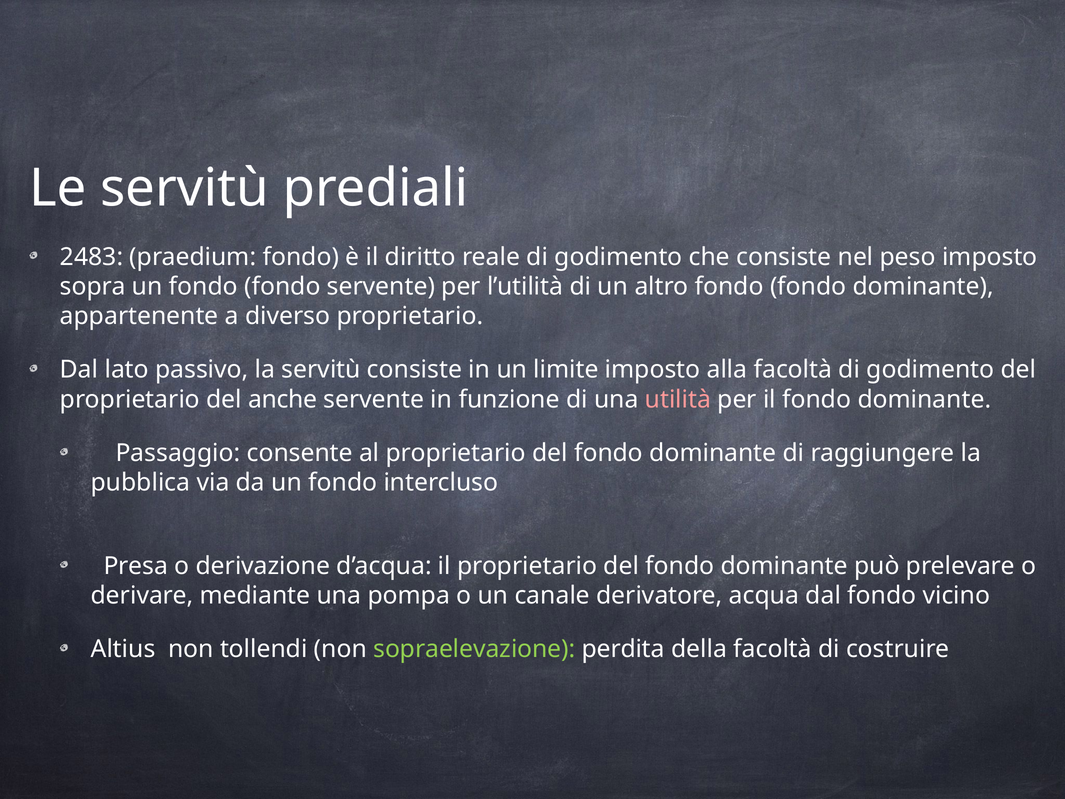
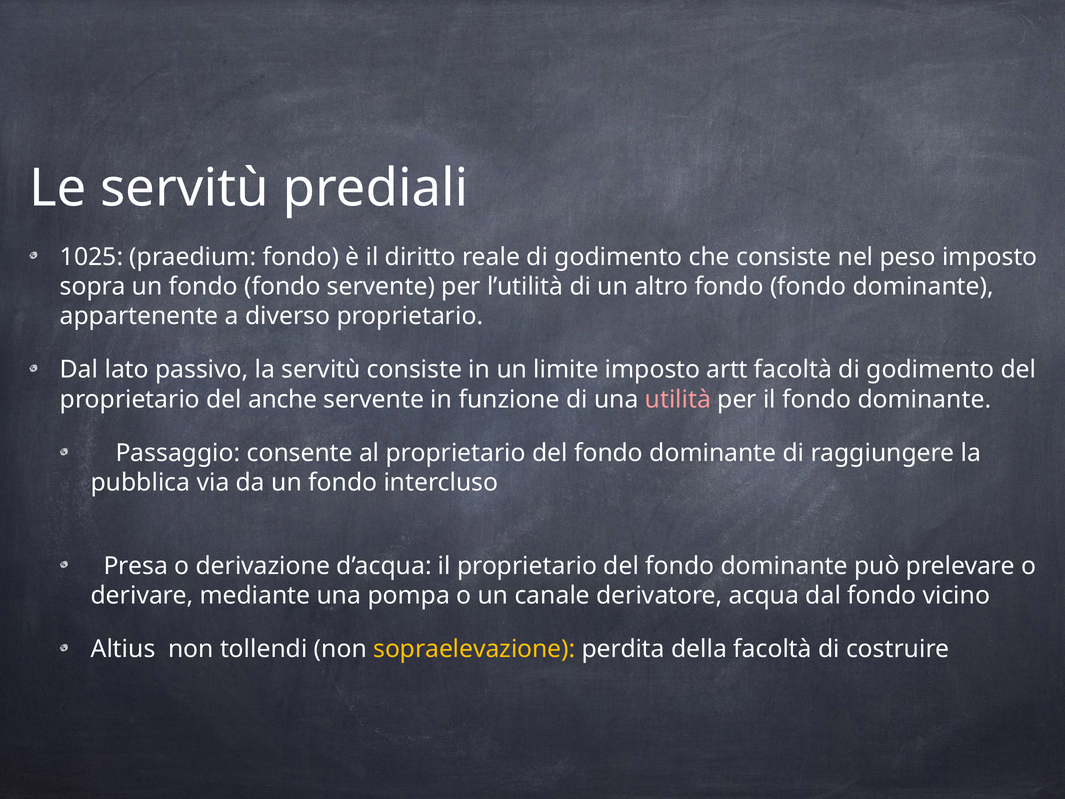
2483: 2483 -> 1025
alla: alla -> artt
sopraelevazione colour: light green -> yellow
